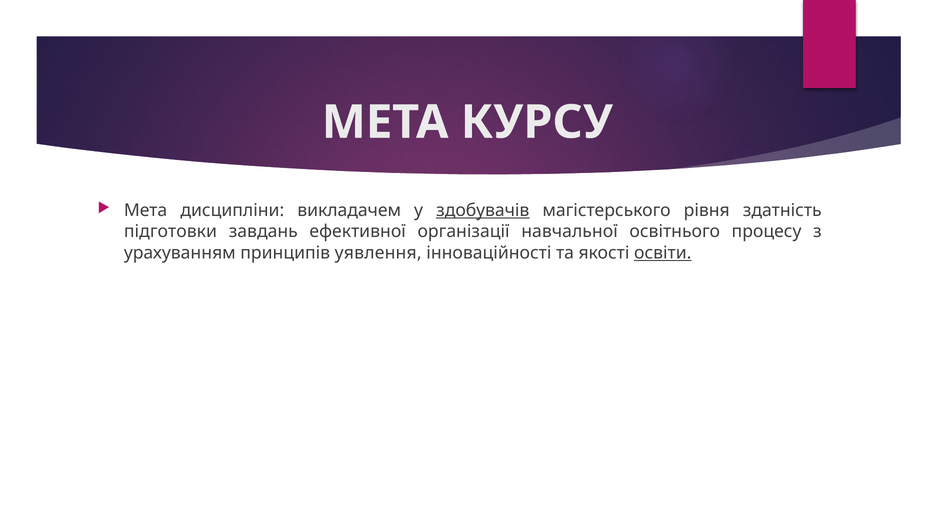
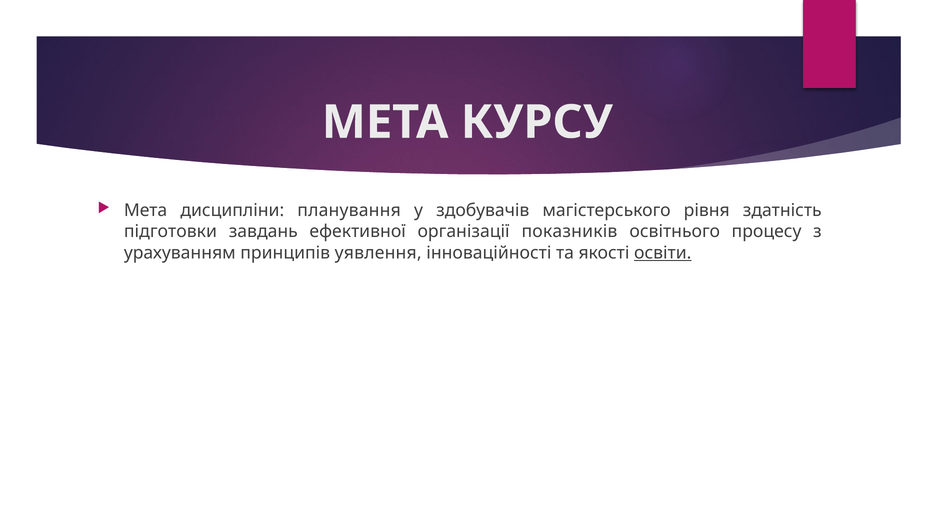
викладачем: викладачем -> планування
здобувачів underline: present -> none
навчальної: навчальної -> показників
